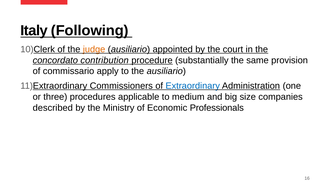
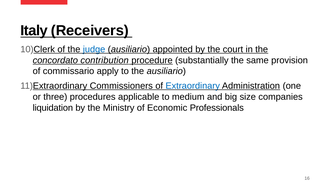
Following: Following -> Receivers
judge colour: orange -> blue
described: described -> liquidation
